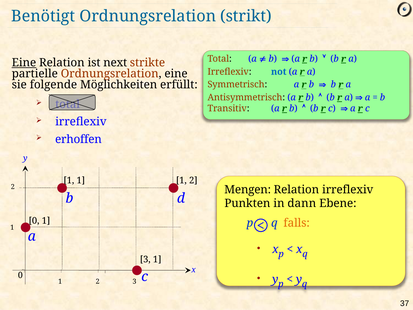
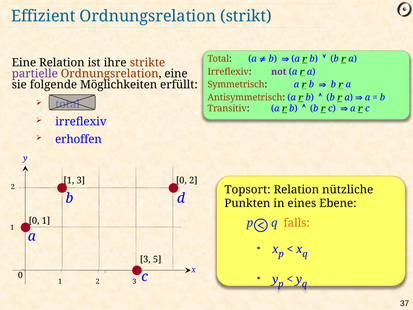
Benötigt: Benötigt -> Effizient
Eine at (24, 63) underline: present -> none
next: next -> ihre
not colour: blue -> purple
partielle colour: black -> purple
1 at (81, 180): 1 -> 3
1 at (181, 180): 1 -> 0
Mengen: Mengen -> Topsort
Relation irreflexiv: irreflexiv -> nützliche
dann: dann -> eines
3 1: 1 -> 5
